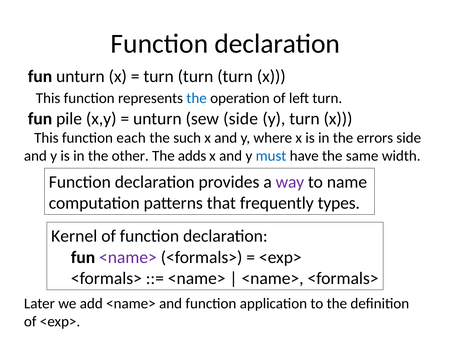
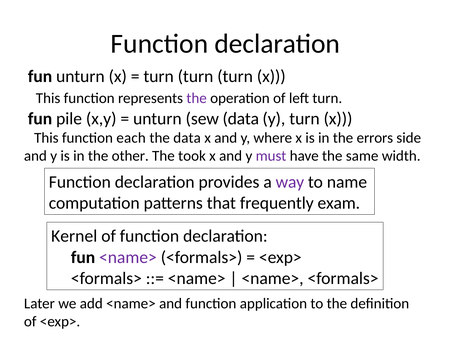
the at (197, 98) colour: blue -> purple
sew side: side -> data
the such: such -> data
adds: adds -> took
must colour: blue -> purple
types: types -> exam
